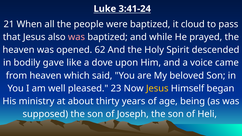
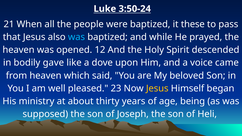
3:41-24: 3:41-24 -> 3:50-24
cloud: cloud -> these
was at (76, 37) colour: pink -> light blue
62: 62 -> 12
